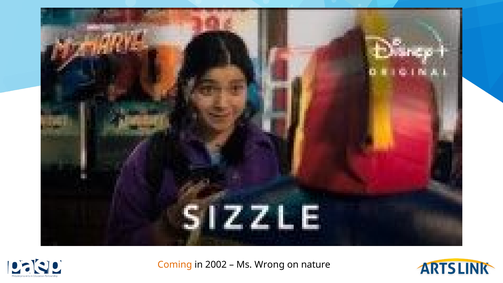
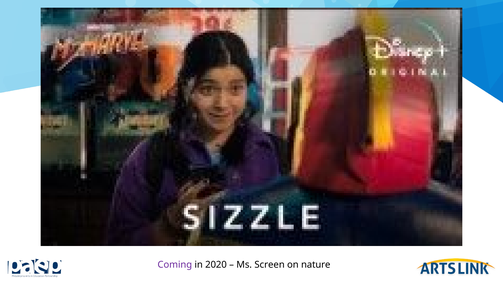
Coming colour: orange -> purple
2002: 2002 -> 2020
Wrong: Wrong -> Screen
